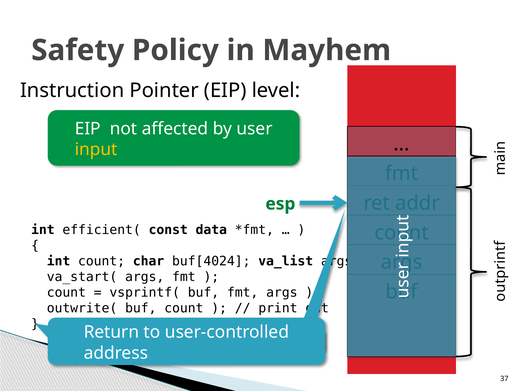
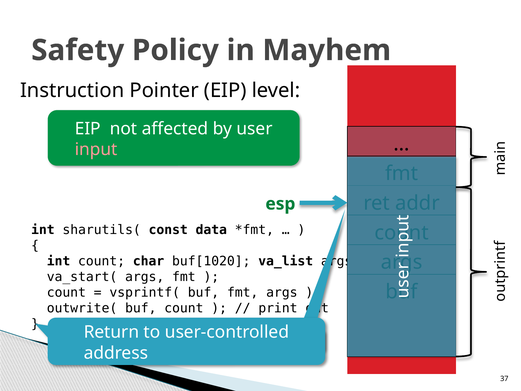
input colour: yellow -> pink
efficient(: efficient( -> sharutils(
buf[4024: buf[4024 -> buf[1020
